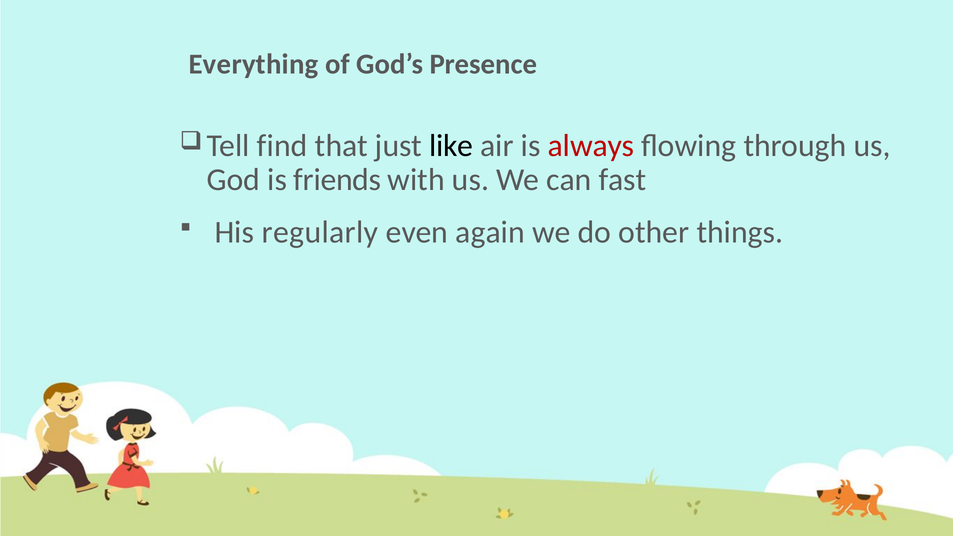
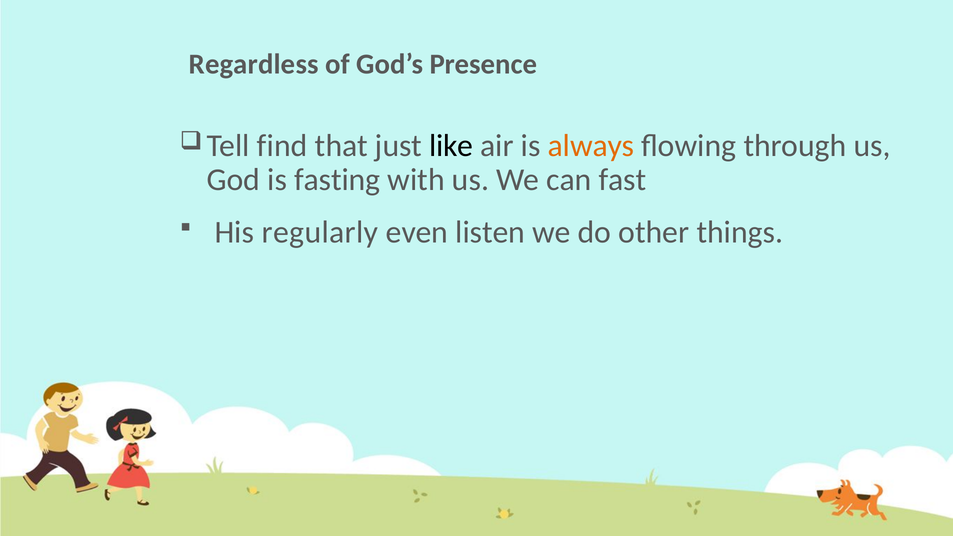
Everything: Everything -> Regardless
always colour: red -> orange
friends: friends -> fasting
again: again -> listen
